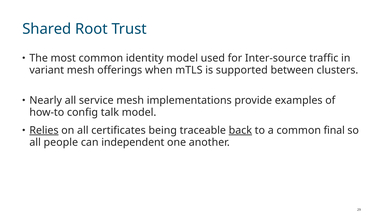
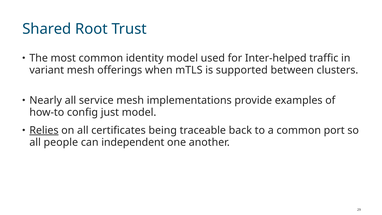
Inter-source: Inter-source -> Inter-helped
talk: talk -> just
back underline: present -> none
final: final -> port
